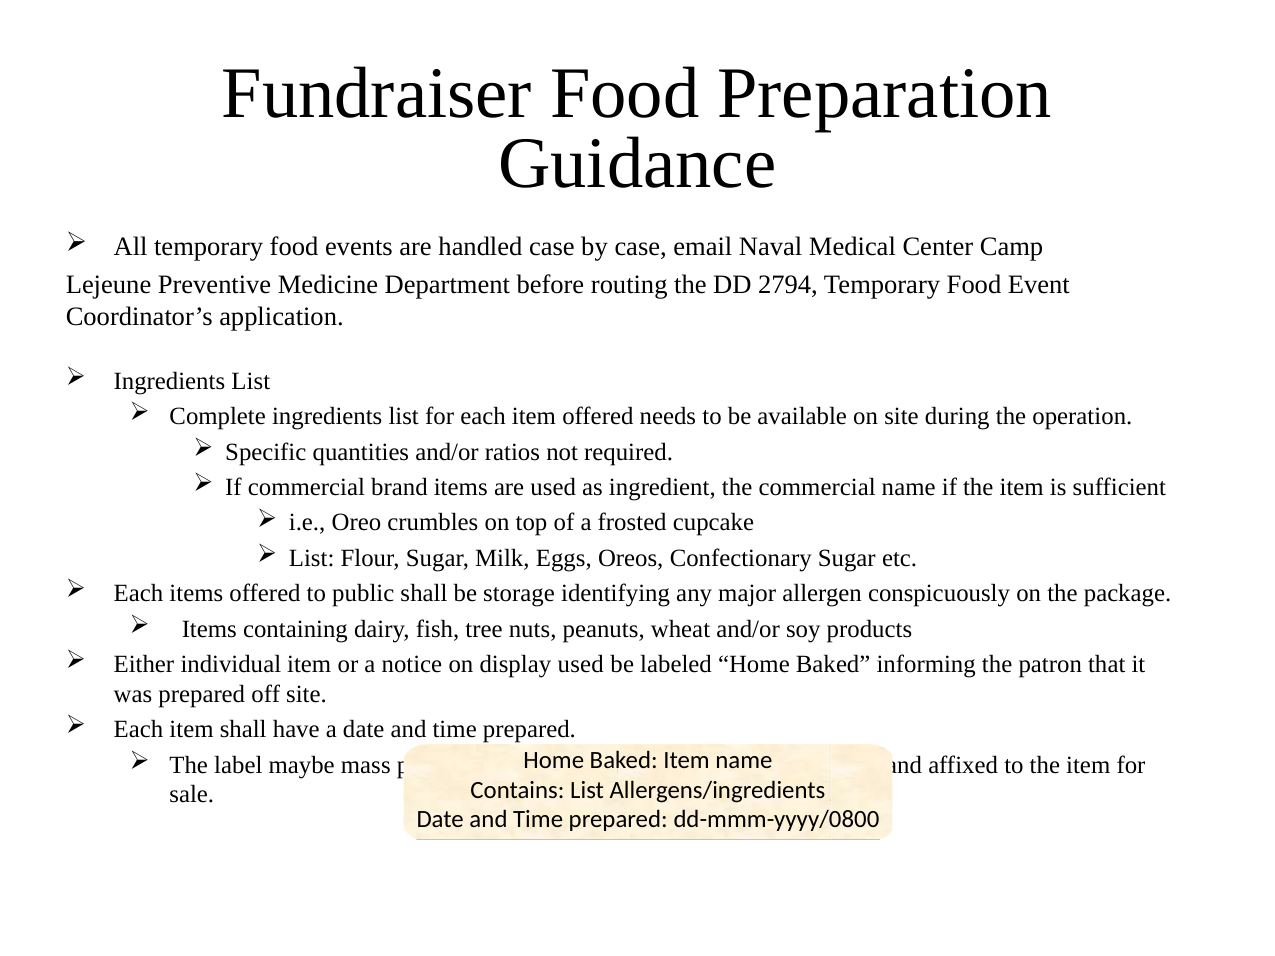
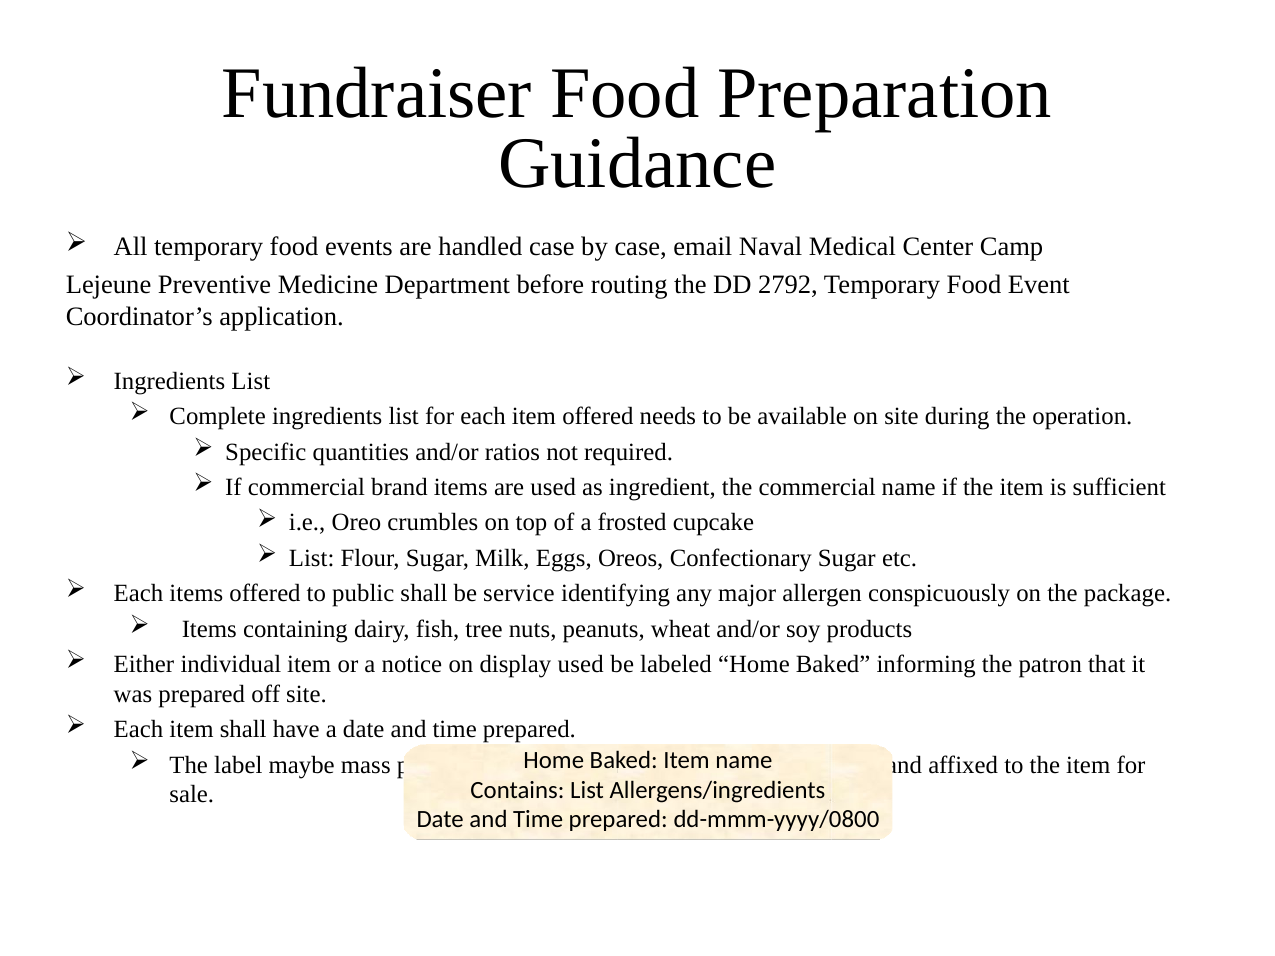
2794: 2794 -> 2792
storage: storage -> service
